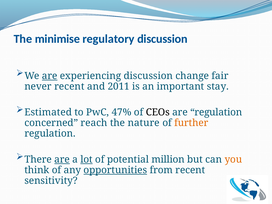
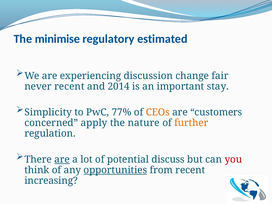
regulatory discussion: discussion -> estimated
are at (50, 76) underline: present -> none
2011: 2011 -> 2014
Estimated: Estimated -> Simplicity
47%: 47% -> 77%
CEOs colour: black -> orange
are regulation: regulation -> customers
reach: reach -> apply
lot underline: present -> none
million: million -> discuss
you colour: orange -> red
sensitivity: sensitivity -> increasing
